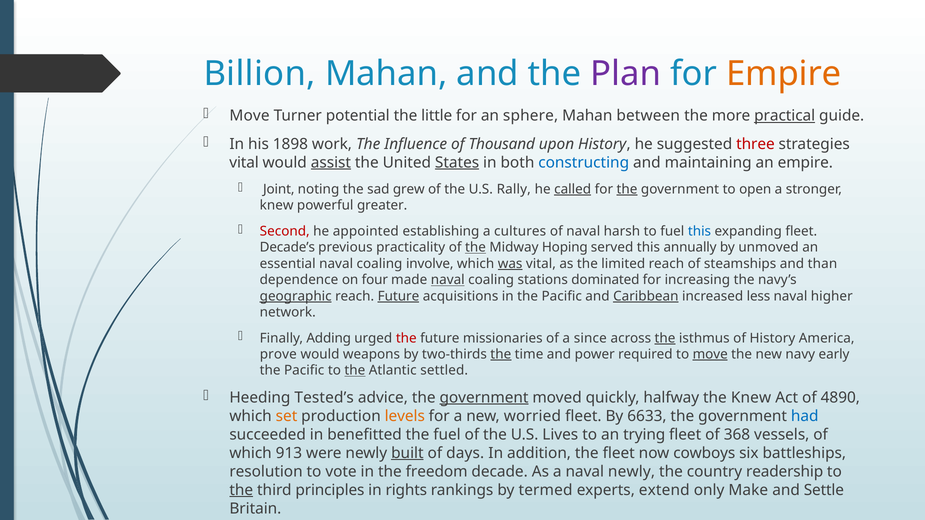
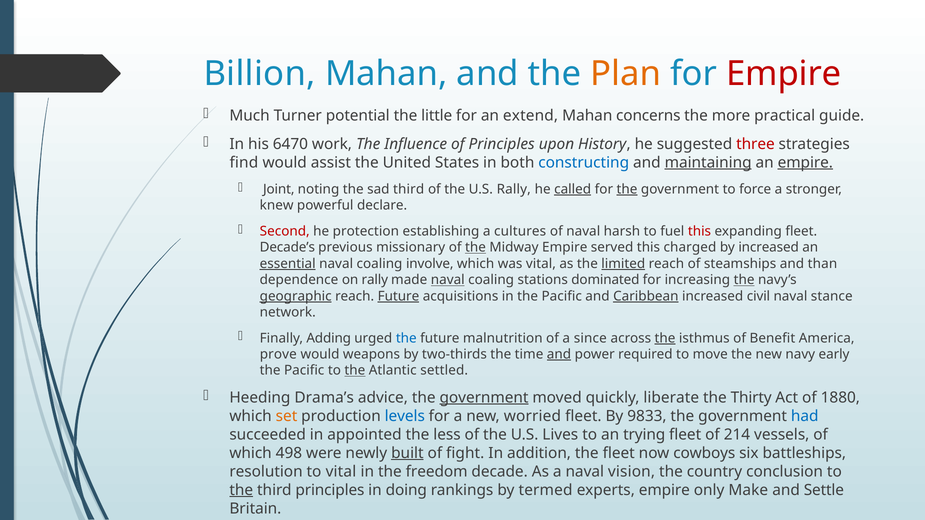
Plan colour: purple -> orange
Empire at (784, 74) colour: orange -> red
Move at (249, 116): Move -> Much
sphere: sphere -> extend
between: between -> concerns
practical underline: present -> none
1898: 1898 -> 6470
of Thousand: Thousand -> Principles
vital at (244, 163): vital -> find
assist underline: present -> none
States underline: present -> none
maintaining underline: none -> present
empire at (805, 163) underline: none -> present
sad grew: grew -> third
open: open -> force
greater: greater -> declare
appointed: appointed -> protection
this at (699, 231) colour: blue -> red
practicality: practicality -> missionary
Midway Hoping: Hoping -> Empire
annually: annually -> charged
by unmoved: unmoved -> increased
essential underline: none -> present
was underline: present -> none
limited underline: none -> present
on four: four -> rally
the at (744, 280) underline: none -> present
less: less -> civil
higher: higher -> stance
the at (406, 338) colour: red -> blue
missionaries: missionaries -> malnutrition
of History: History -> Benefit
the at (501, 354) underline: present -> none
and at (559, 354) underline: none -> present
move at (710, 354) underline: present -> none
Tested’s: Tested’s -> Drama’s
halfway: halfway -> liberate
the Knew: Knew -> Thirty
4890: 4890 -> 1880
levels colour: orange -> blue
6633: 6633 -> 9833
benefitted: benefitted -> appointed
the fuel: fuel -> less
368: 368 -> 214
913: 913 -> 498
days: days -> fight
to vote: vote -> vital
naval newly: newly -> vision
readership: readership -> conclusion
rights: rights -> doing
experts extend: extend -> empire
